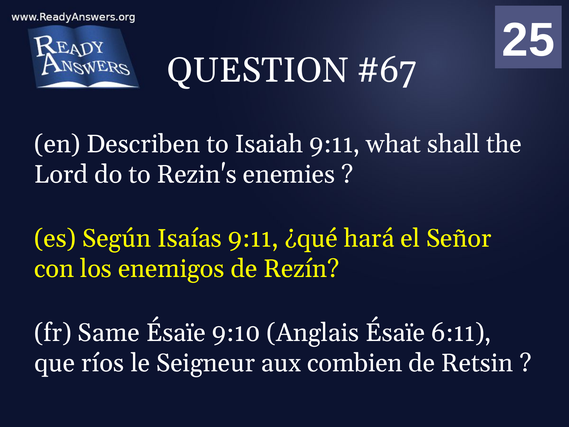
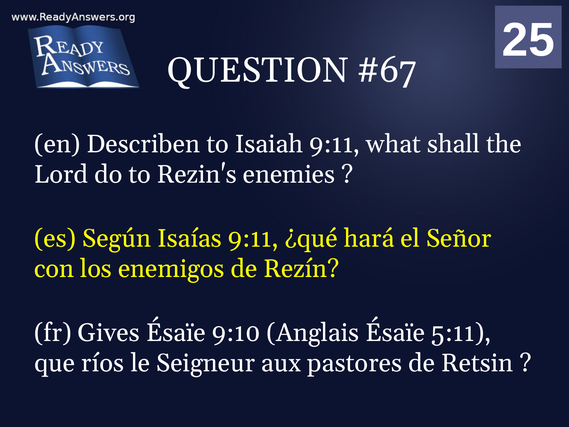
Same: Same -> Gives
6:11: 6:11 -> 5:11
combien: combien -> pastores
